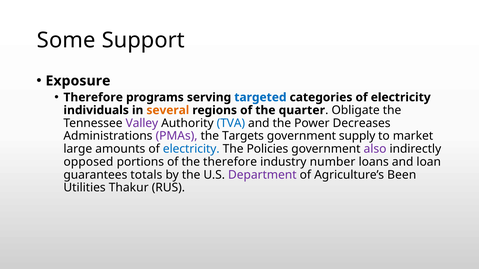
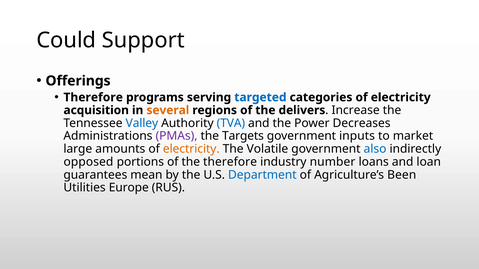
Some: Some -> Could
Exposure: Exposure -> Offerings
individuals: individuals -> acquisition
quarter: quarter -> delivers
Obligate: Obligate -> Increase
Valley colour: purple -> blue
supply: supply -> inputs
electricity at (191, 149) colour: blue -> orange
Policies: Policies -> Volatile
also colour: purple -> blue
totals: totals -> mean
Department colour: purple -> blue
Thakur: Thakur -> Europe
